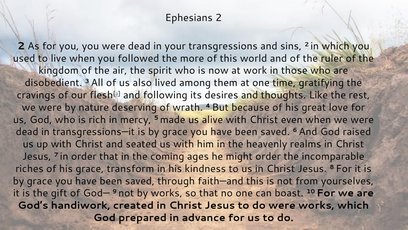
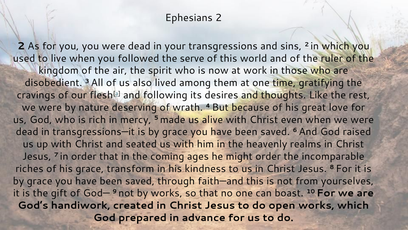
more: more -> serve
do were: were -> open
